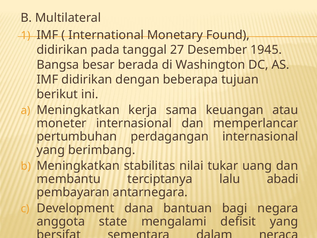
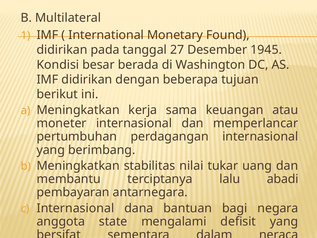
Bangsa: Bangsa -> Kondisi
Development at (75, 208): Development -> Internasional
